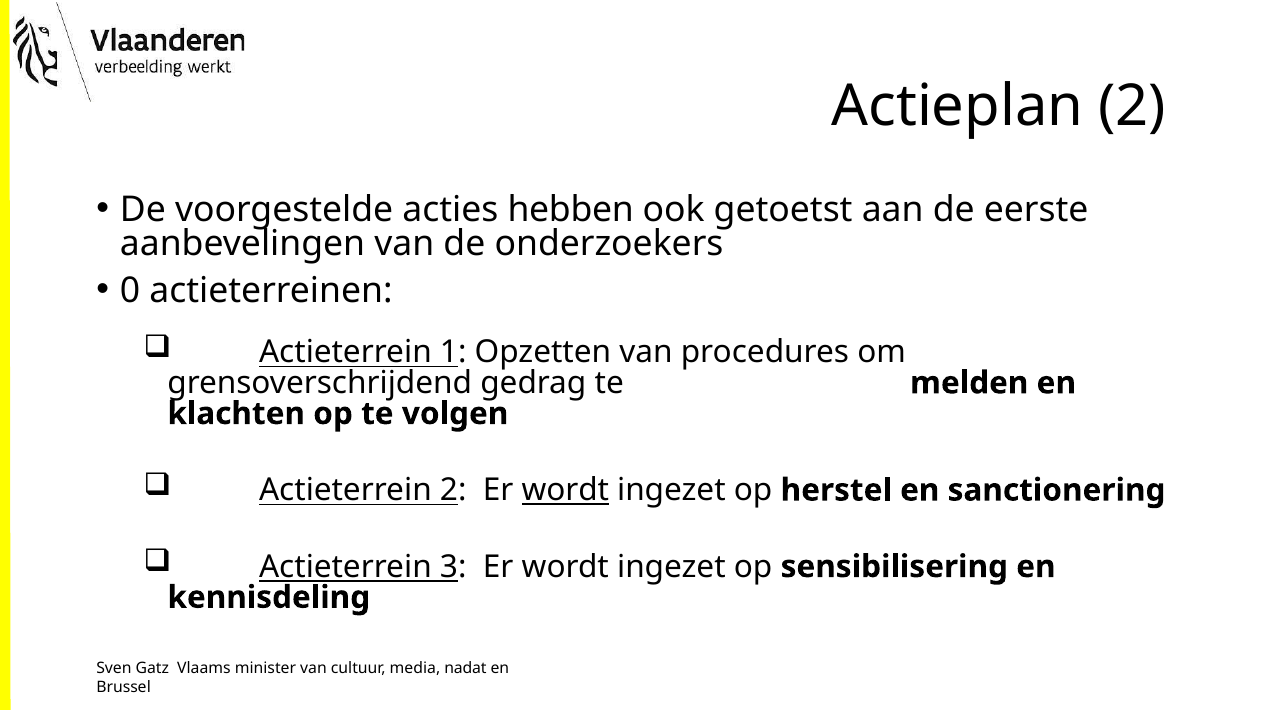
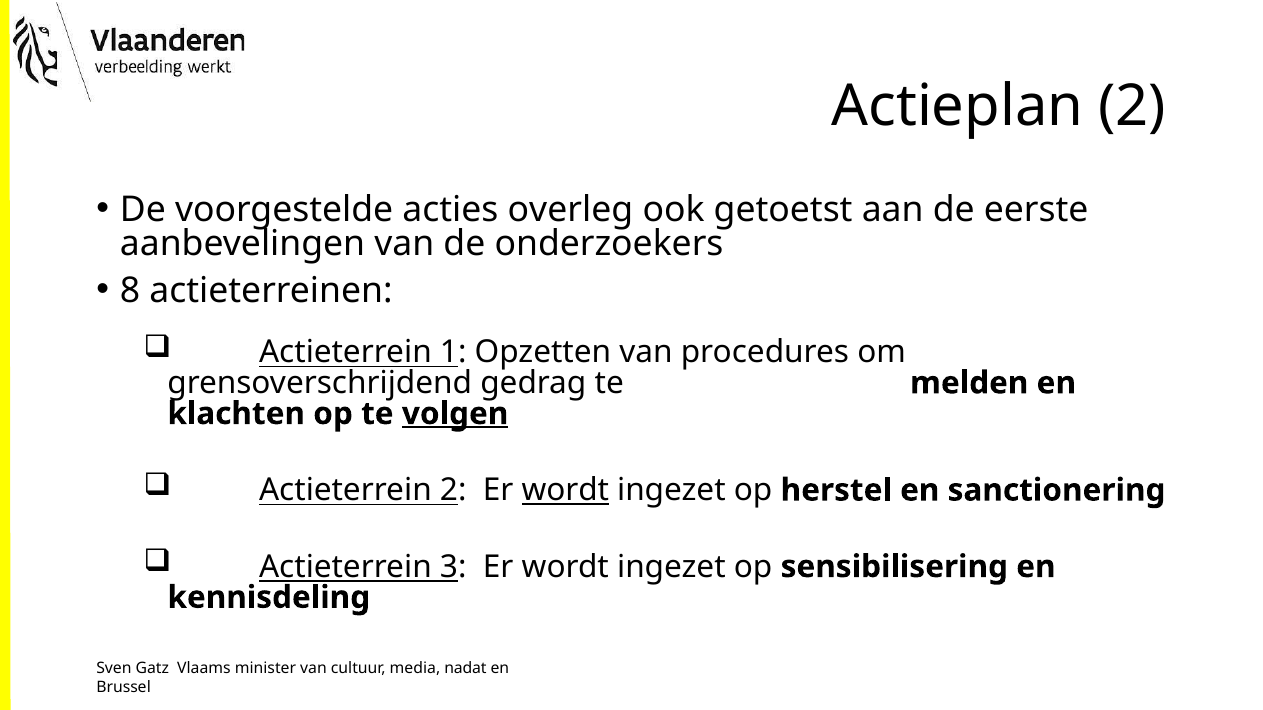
hebben: hebben -> overleg
0: 0 -> 8
volgen underline: none -> present
